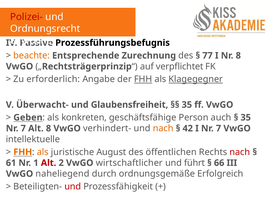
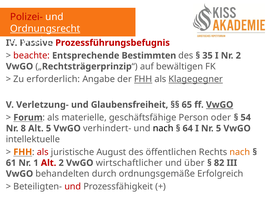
Ordnungsrecht underline: none -> present
Prozessführungsbefugnis colour: black -> red
beachte colour: orange -> red
Zurechnung: Zurechnung -> Bestimmten
77: 77 -> 35
Nr 8: 8 -> 2
verpflichtet: verpflichtet -> bewältigen
Überwacht-: Überwacht- -> Verletzung-
35 at (187, 104): 35 -> 65
VwGO at (220, 104) underline: none -> present
Geben: Geben -> Forum
konkreten: konkreten -> materielle
auch: auch -> oder
35 at (246, 117): 35 -> 54
7 at (23, 128): 7 -> 8
Alt 8: 8 -> 5
nach at (163, 128) colour: orange -> black
42: 42 -> 64
I Nr 7: 7 -> 5
als at (43, 151) colour: orange -> red
nach at (240, 151) colour: red -> orange
führt: führt -> über
66: 66 -> 82
naheliegend: naheliegend -> behandelten
